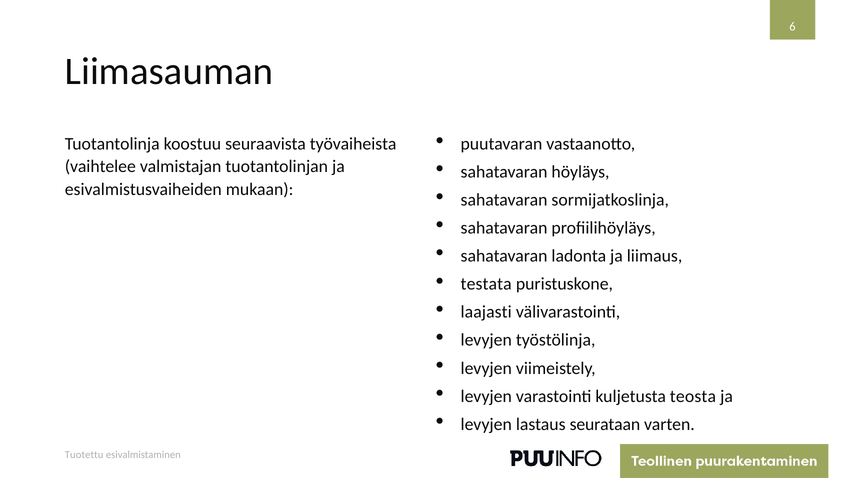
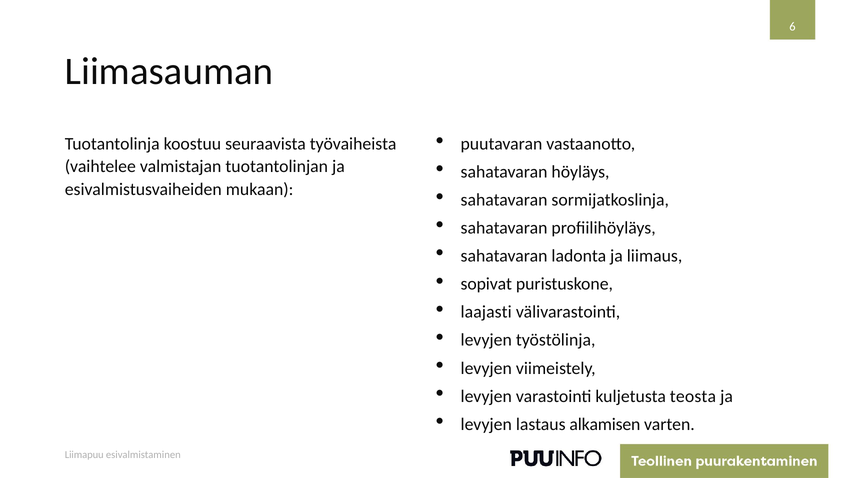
testata: testata -> sopivat
seurataan: seurataan -> alkamisen
Tuotettu: Tuotettu -> Liimapuu
